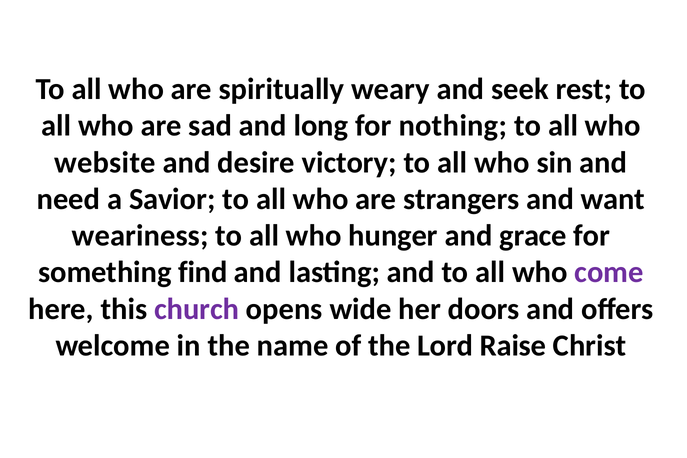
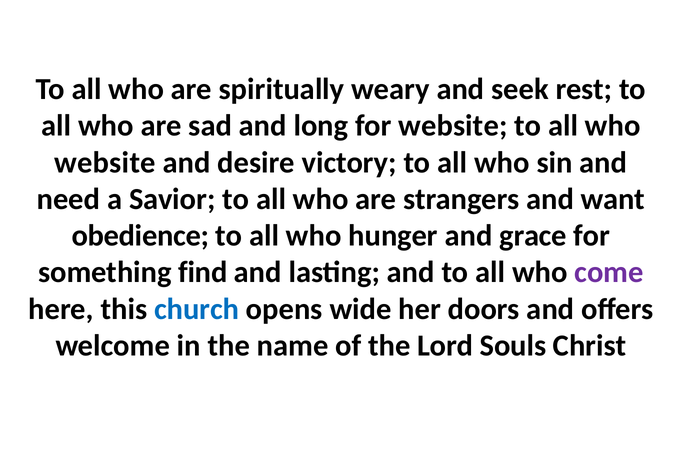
for nothing: nothing -> website
weariness: weariness -> obedience
church colour: purple -> blue
Raise: Raise -> Souls
